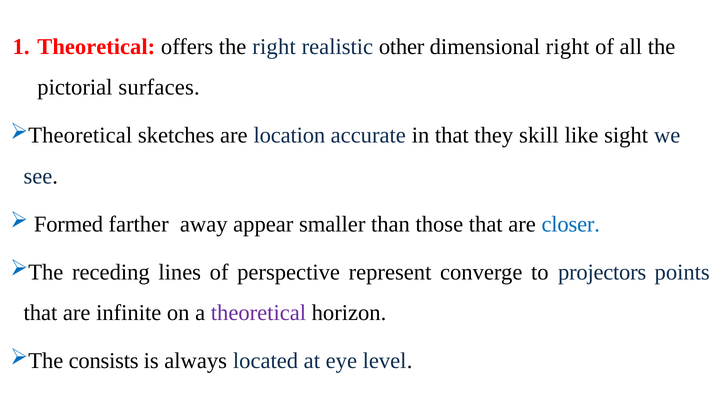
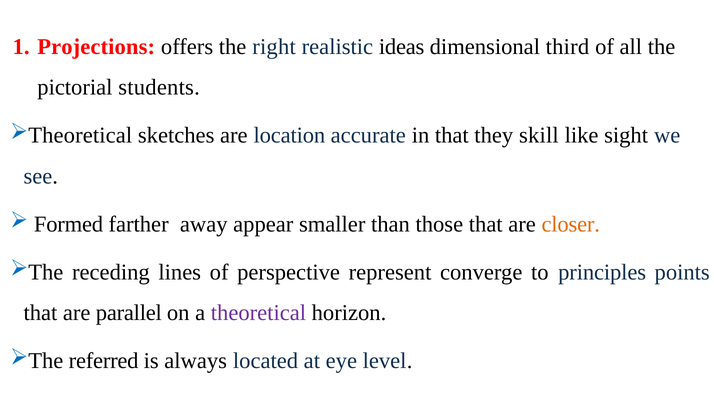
Theoretical at (96, 47): Theoretical -> Projections
other: other -> ideas
dimensional right: right -> third
surfaces: surfaces -> students
closer colour: blue -> orange
projectors: projectors -> principles
infinite: infinite -> parallel
consists: consists -> referred
